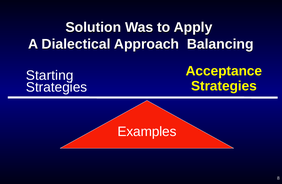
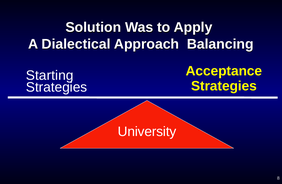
Examples: Examples -> University
